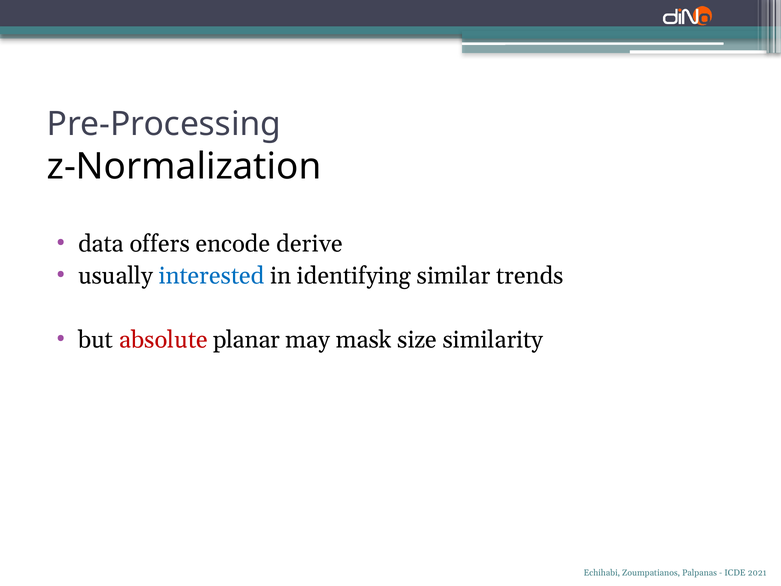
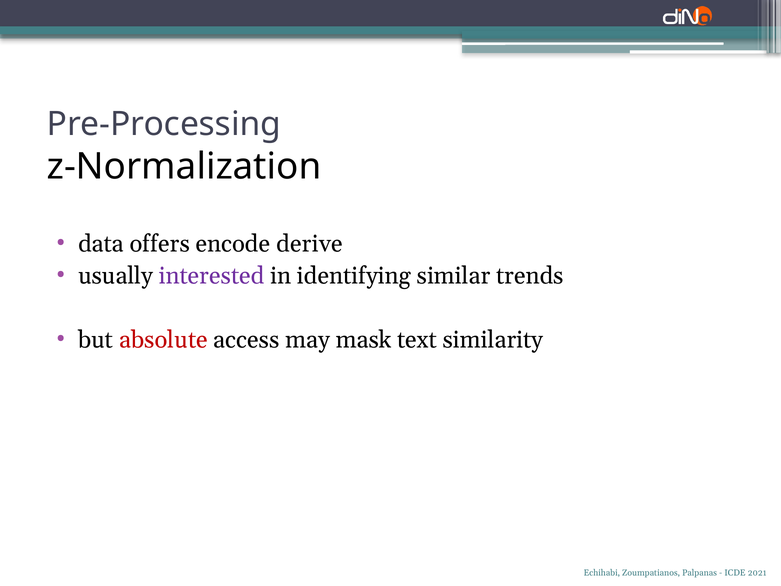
interested colour: blue -> purple
planar: planar -> access
size: size -> text
